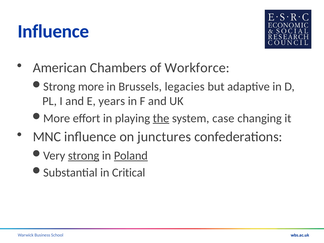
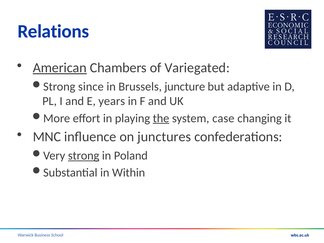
Influence at (53, 31): Influence -> Relations
American underline: none -> present
Workforce: Workforce -> Variegated
more: more -> since
legacies: legacies -> juncture
Poland underline: present -> none
Critical: Critical -> Within
